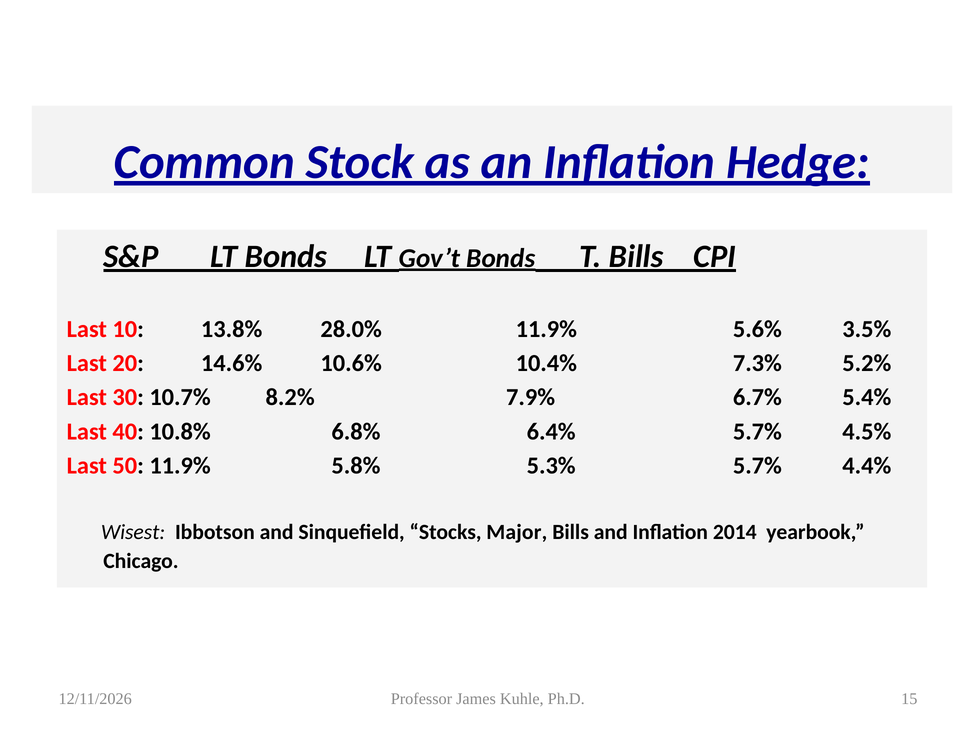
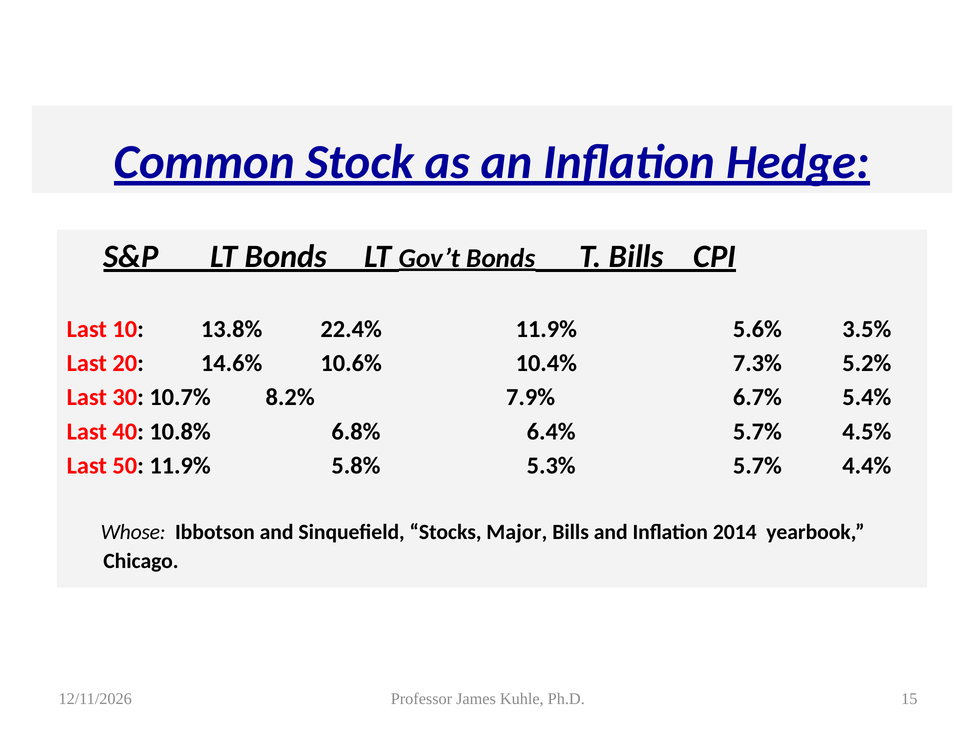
28.0%: 28.0% -> 22.4%
Wisest: Wisest -> Whose
